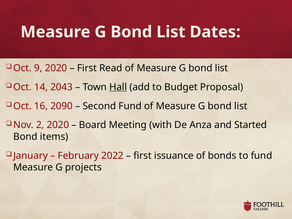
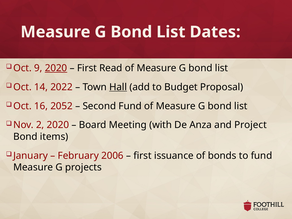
2020 at (56, 68) underline: none -> present
2043: 2043 -> 2022
2090: 2090 -> 2052
Started: Started -> Project
2022: 2022 -> 2006
